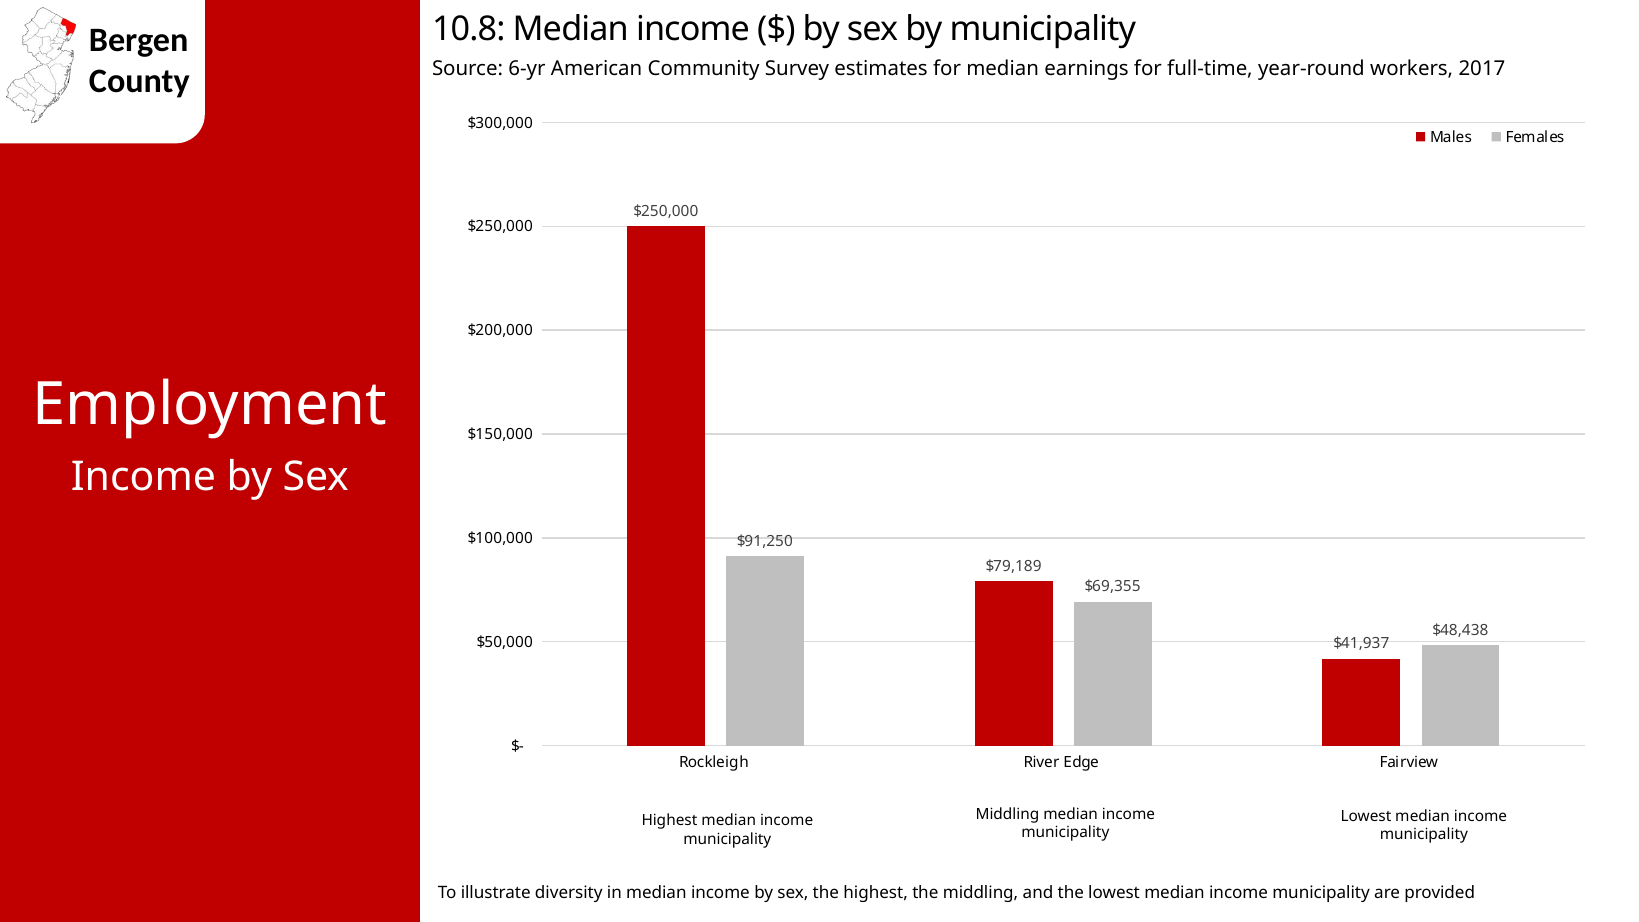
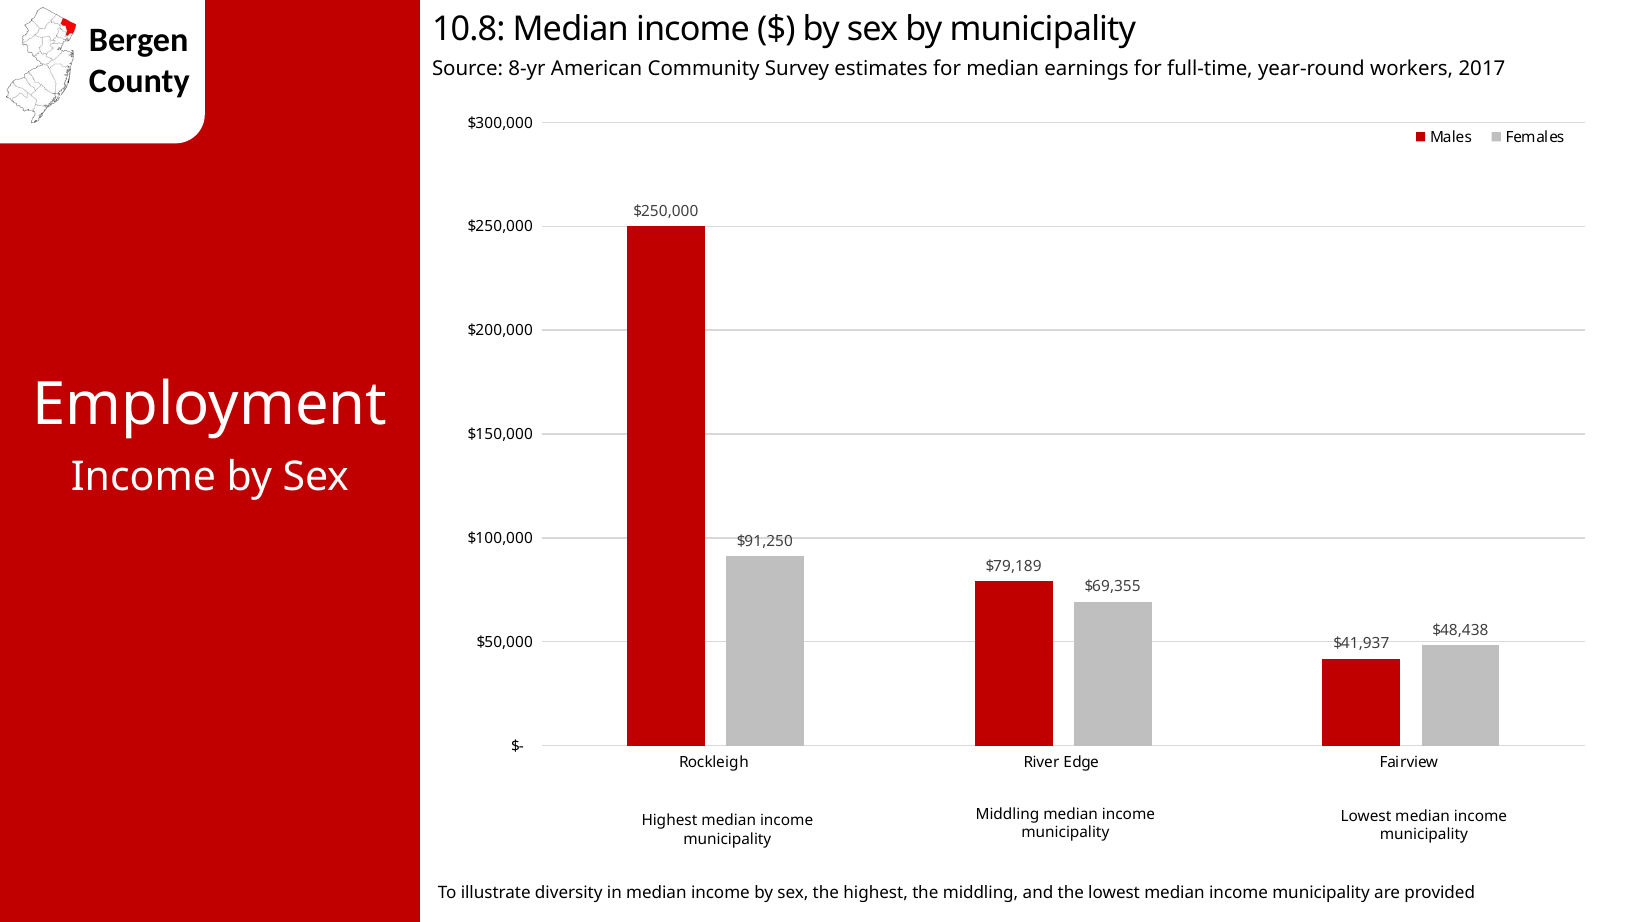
6-yr: 6-yr -> 8-yr
